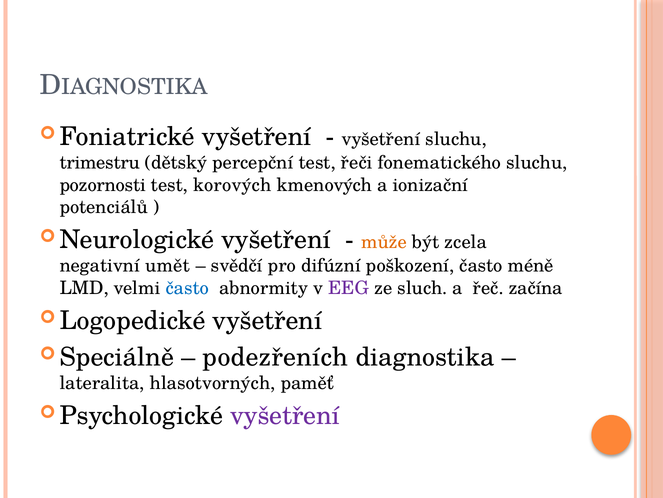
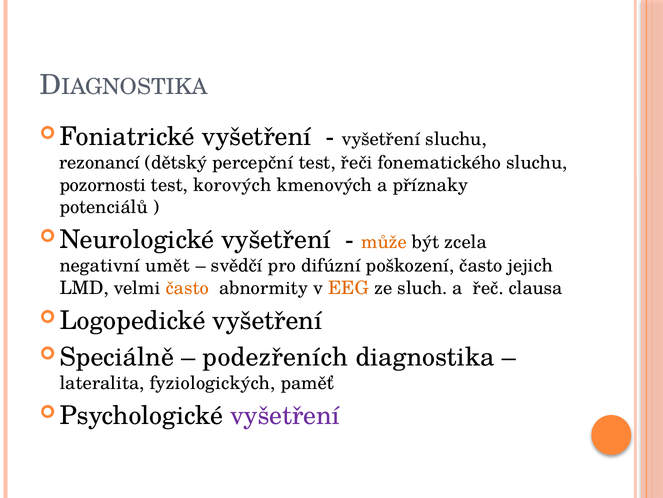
trimestru: trimestru -> rezonancí
ionizační: ionizační -> příznaky
méně: méně -> jejich
často at (187, 288) colour: blue -> orange
EEG colour: purple -> orange
začína: začína -> clausa
hlasotvorných: hlasotvorných -> fyziologických
